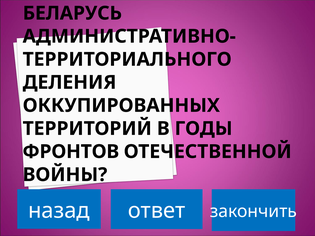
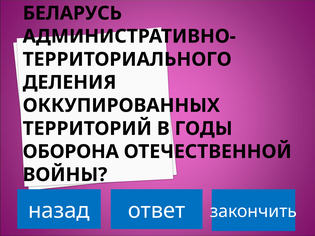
ФРОНТОВ: ФРОНТОВ -> ОБОРОНА
